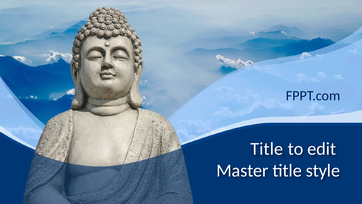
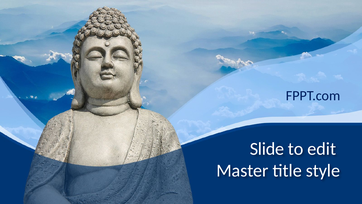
Title at (267, 149): Title -> Slide
